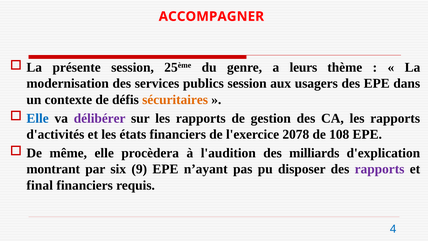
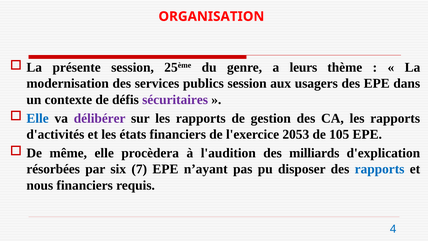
ACCOMPAGNER: ACCOMPAGNER -> ORGANISATION
sécuritaires colour: orange -> purple
2078: 2078 -> 2053
108: 108 -> 105
montrant: montrant -> résorbées
9: 9 -> 7
rapports at (380, 169) colour: purple -> blue
final: final -> nous
